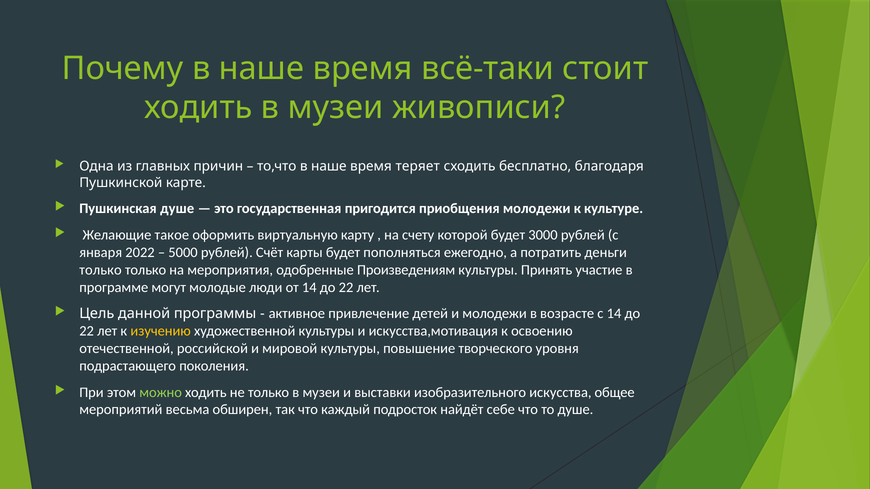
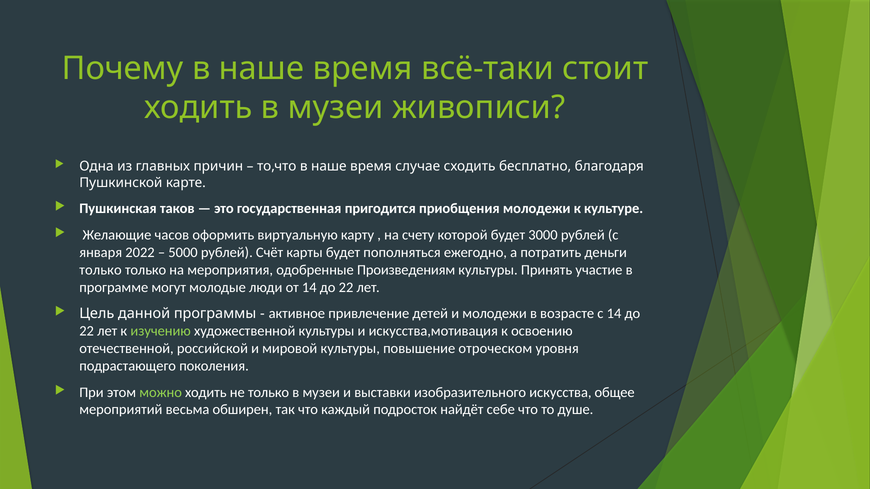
теряет: теряет -> случае
Пушкинская душе: душе -> таков
такое: такое -> часов
изучению colour: yellow -> light green
творческого: творческого -> отроческом
